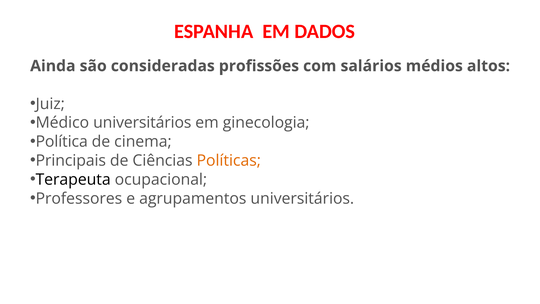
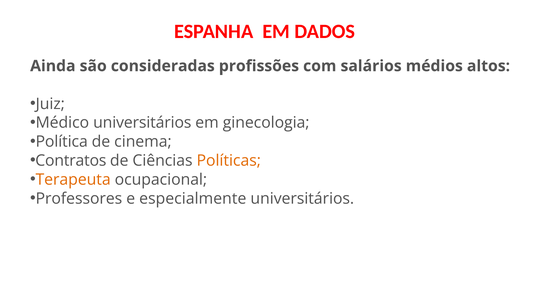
Principais: Principais -> Contratos
Terapeuta colour: black -> orange
agrupamentos: agrupamentos -> especialmente
